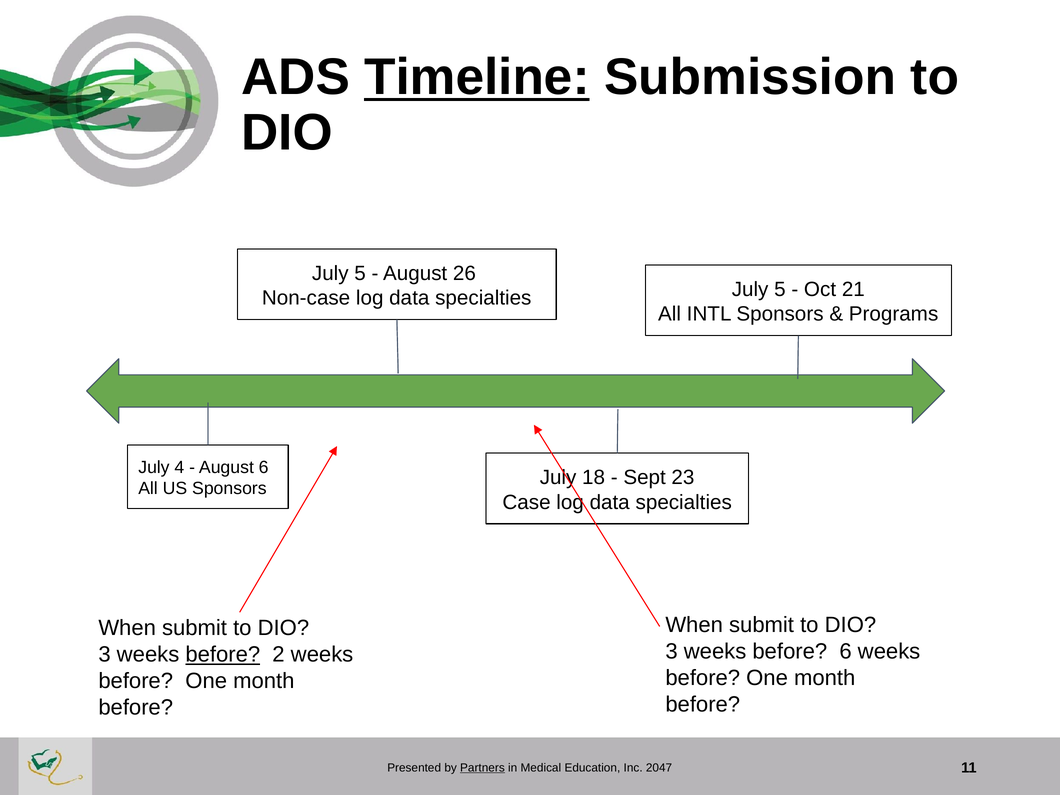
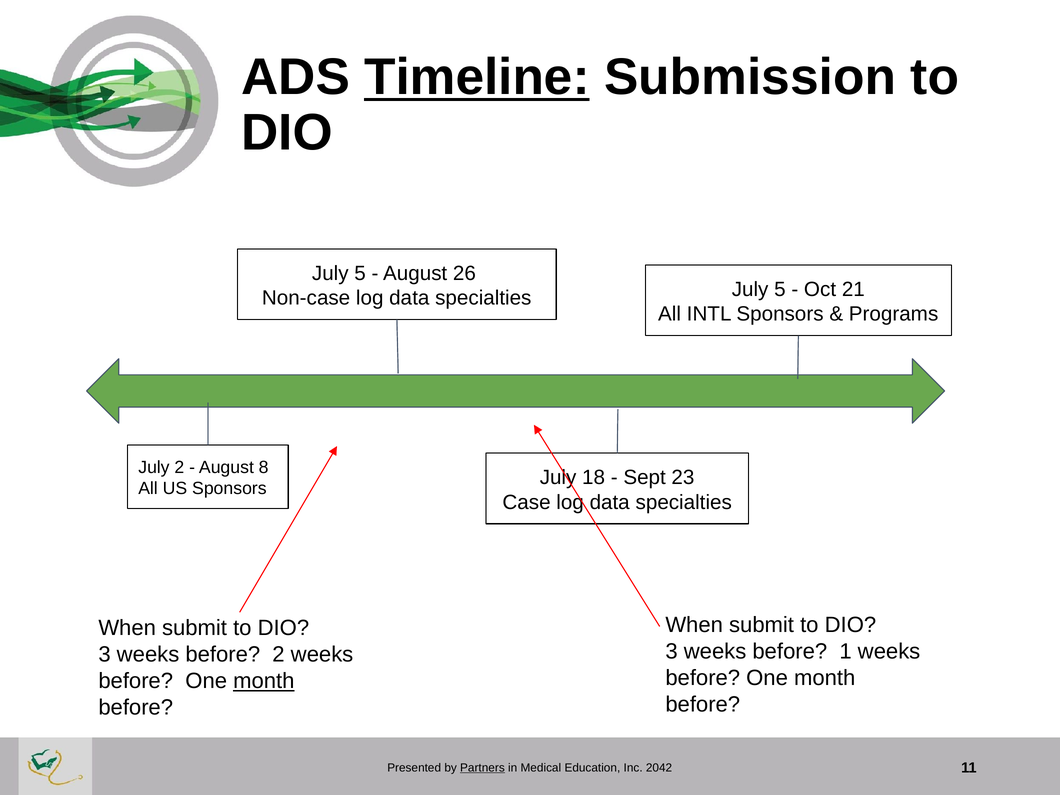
July 4: 4 -> 2
August 6: 6 -> 8
before 6: 6 -> 1
before at (223, 655) underline: present -> none
month at (264, 681) underline: none -> present
2047: 2047 -> 2042
